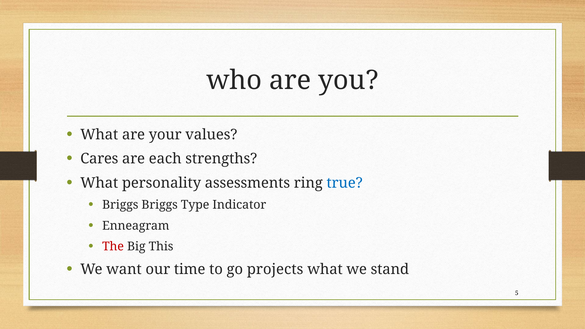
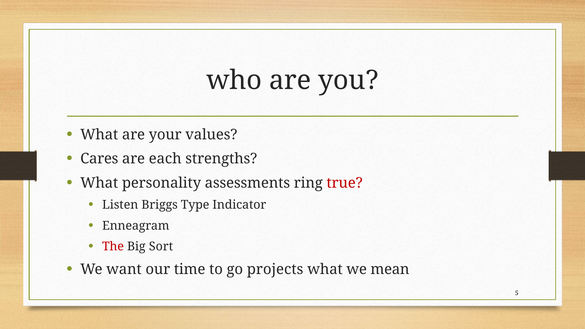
true colour: blue -> red
Briggs at (120, 205): Briggs -> Listen
This: This -> Sort
stand: stand -> mean
